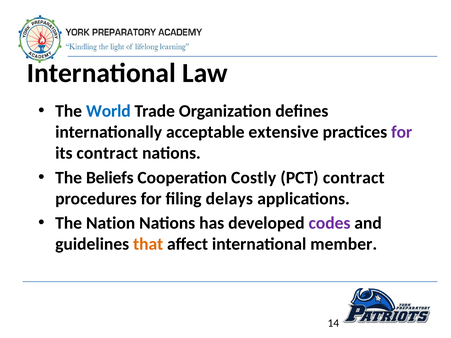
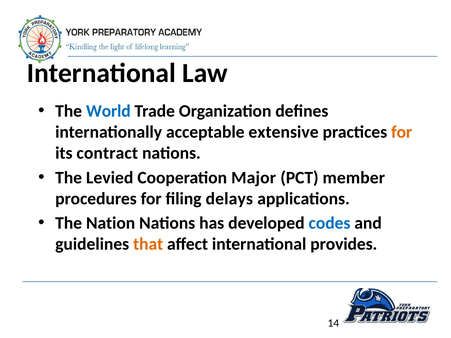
for at (402, 132) colour: purple -> orange
Beliefs: Beliefs -> Levied
Costly: Costly -> Major
PCT contract: contract -> member
codes colour: purple -> blue
member: member -> provides
